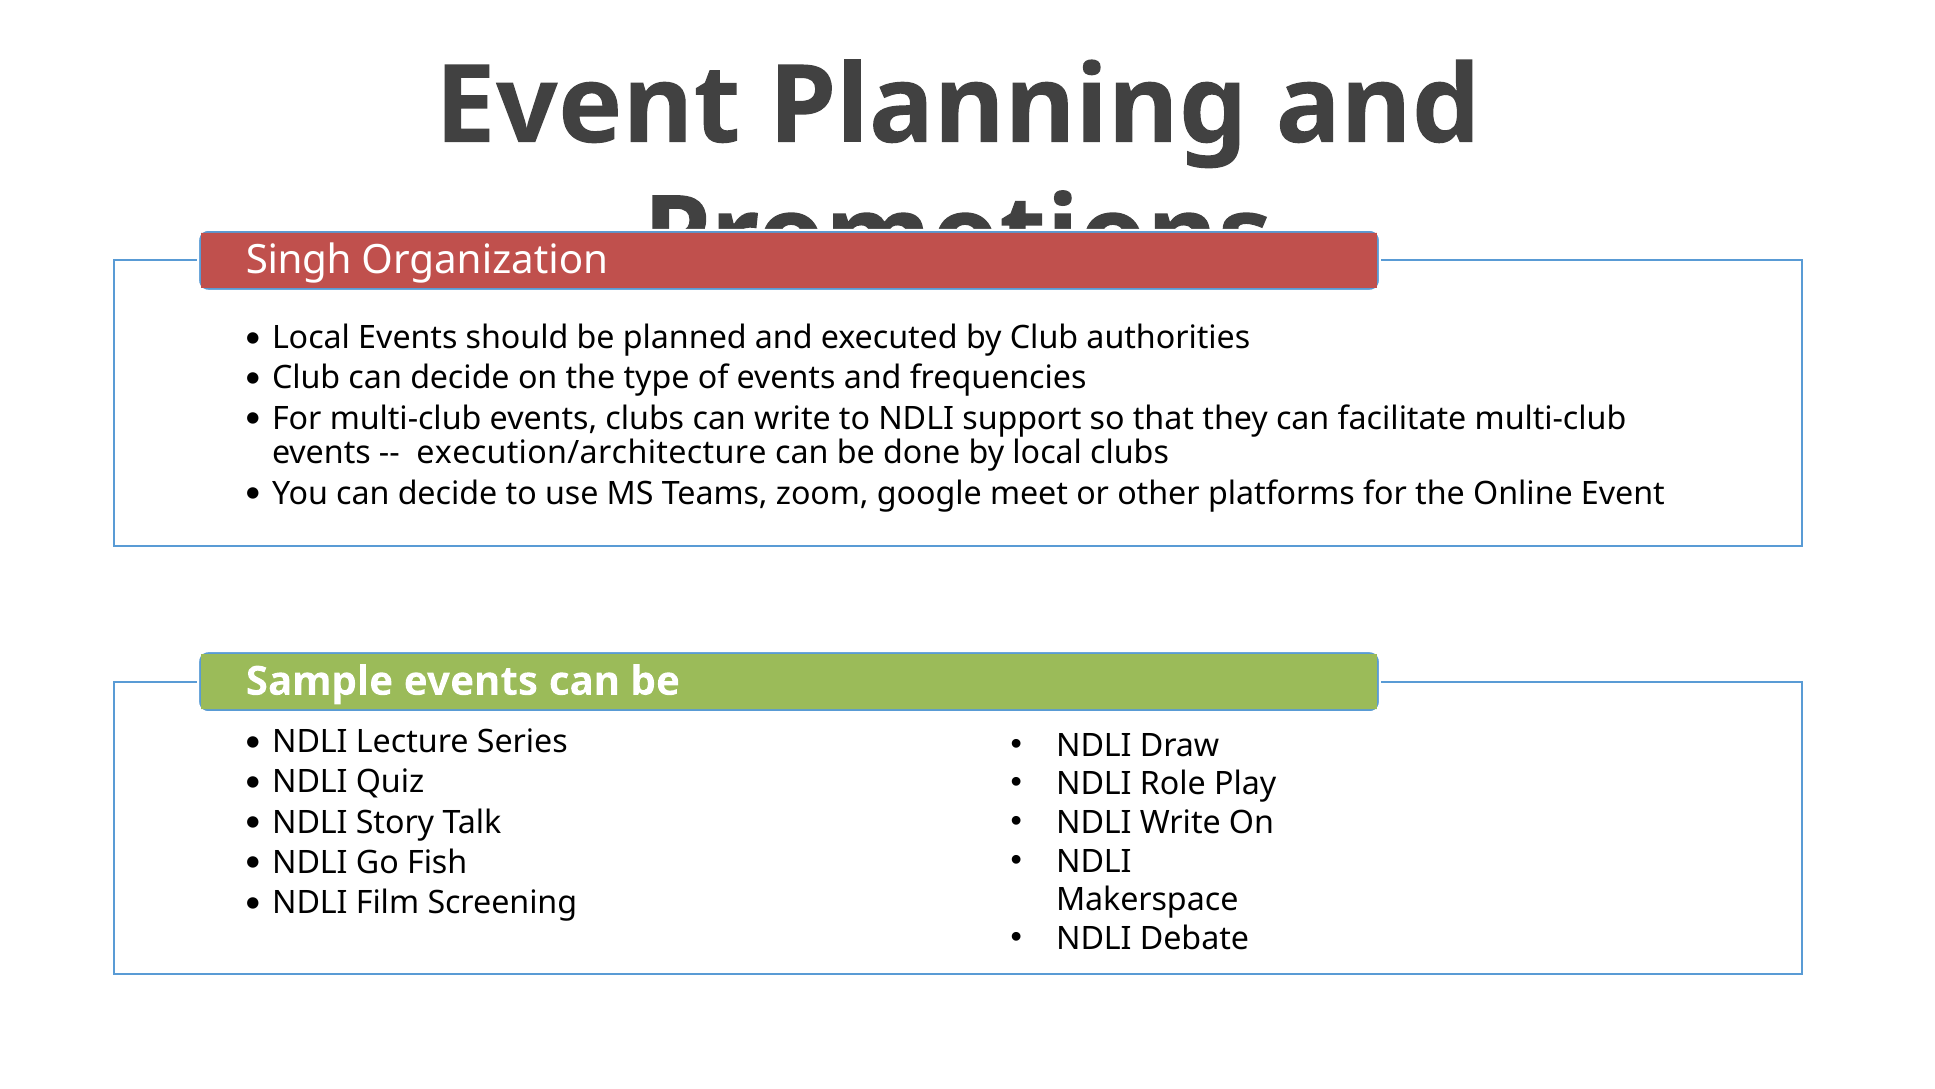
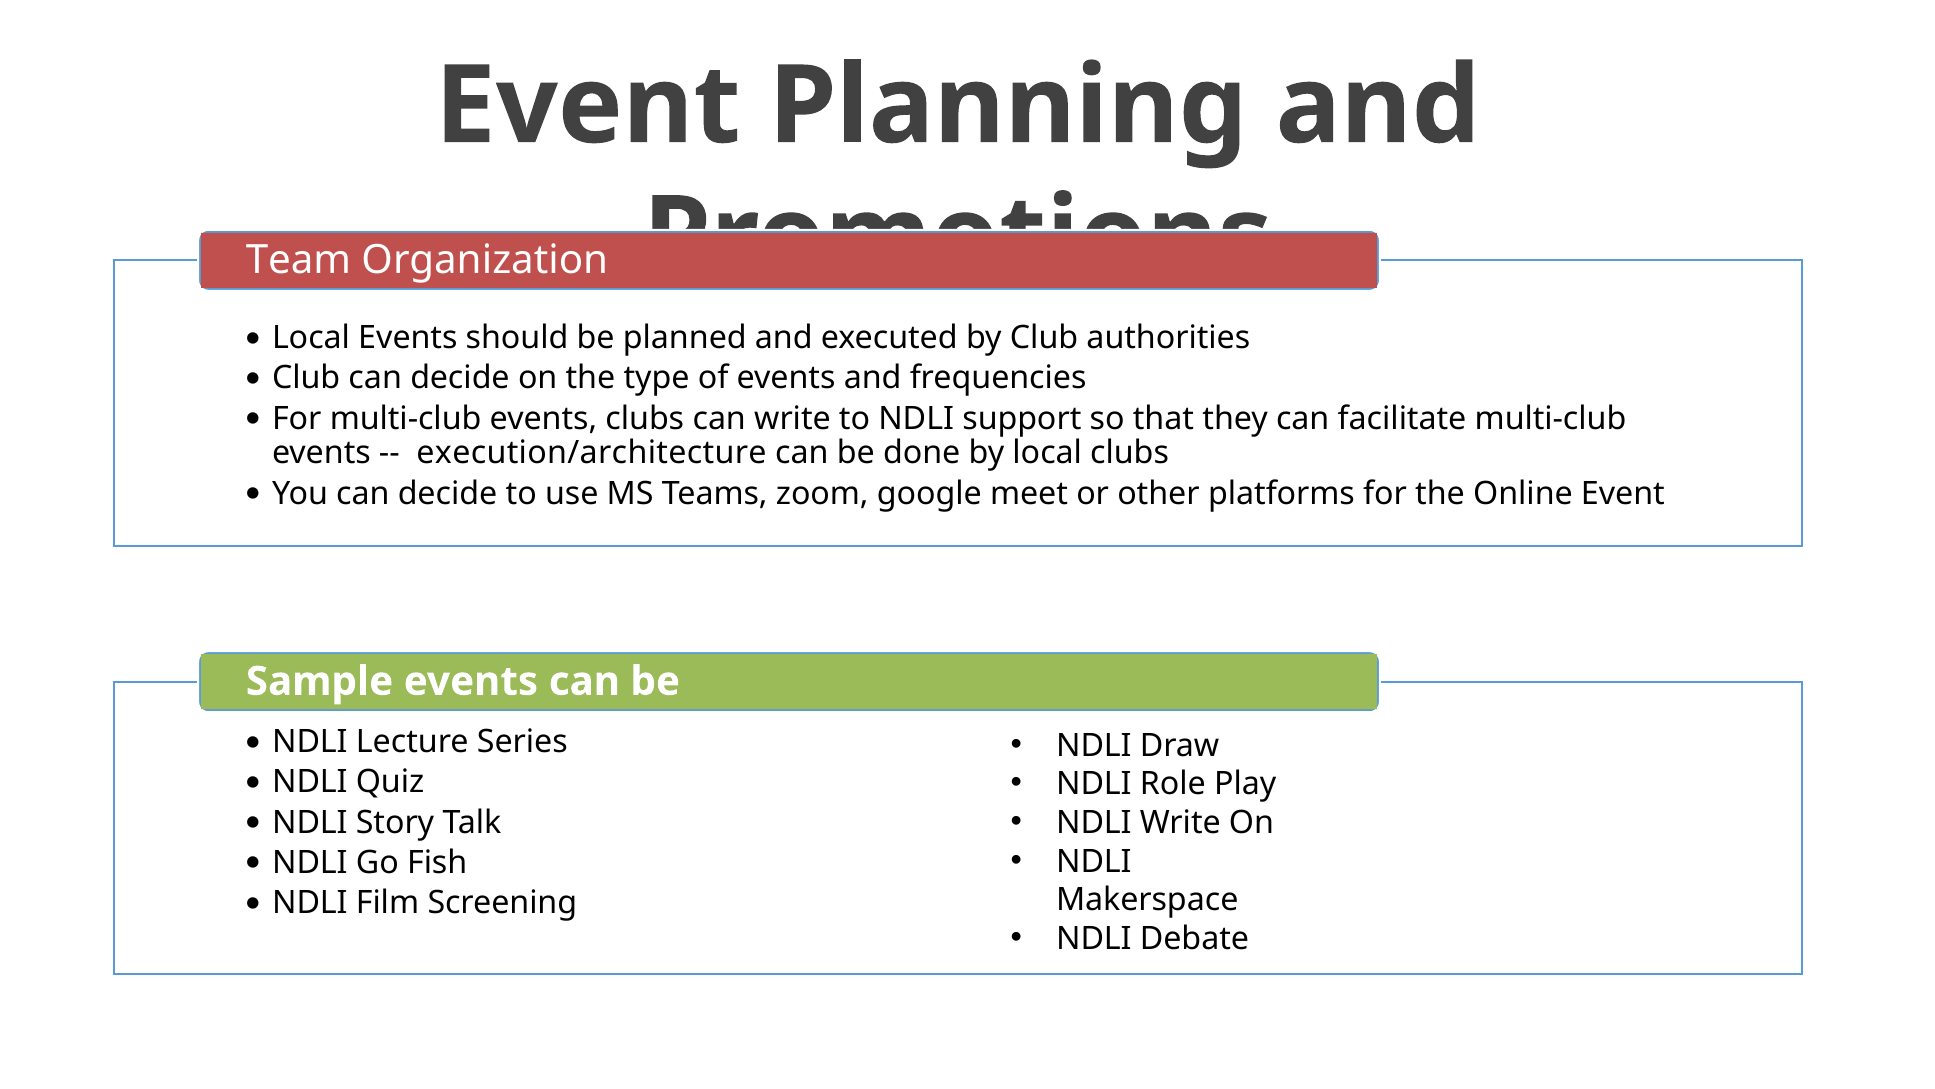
Singh: Singh -> Team
